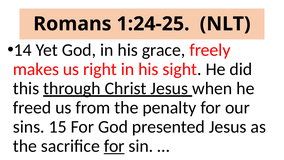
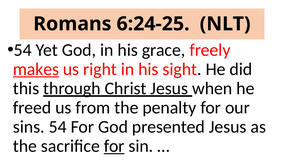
1:24-25: 1:24-25 -> 6:24-25
14 at (23, 50): 14 -> 54
makes underline: none -> present
sins 15: 15 -> 54
